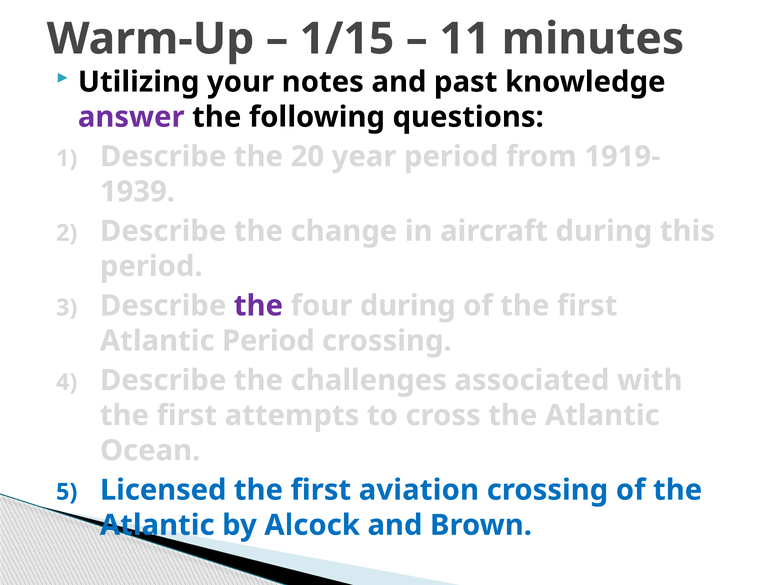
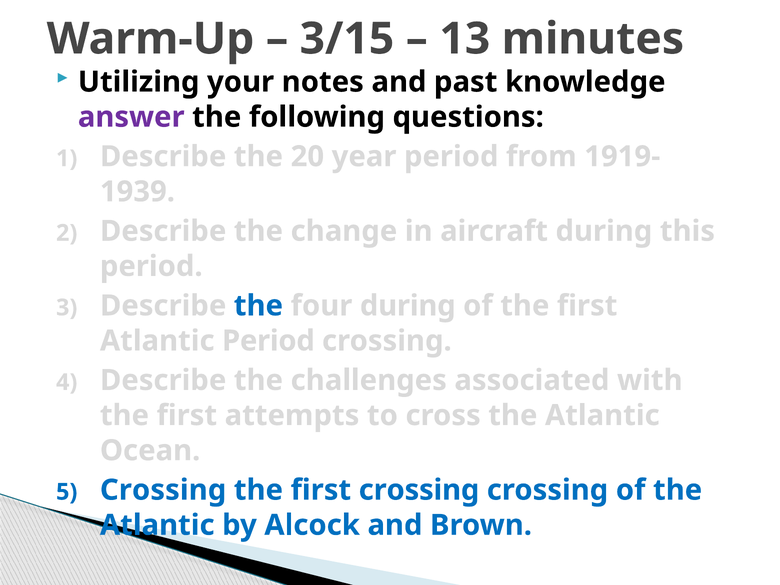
1/15: 1/15 -> 3/15
11: 11 -> 13
the at (258, 306) colour: purple -> blue
Licensed at (163, 490): Licensed -> Crossing
first aviation: aviation -> crossing
